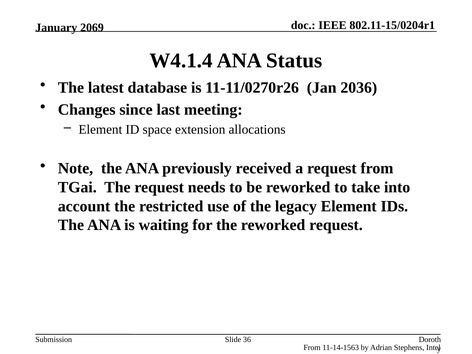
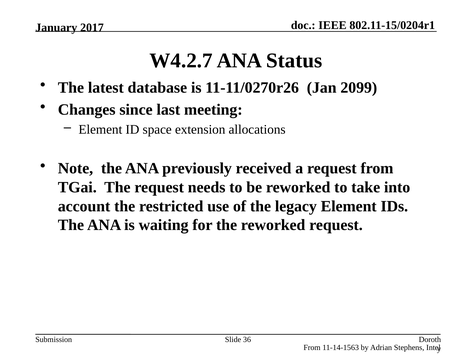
2069: 2069 -> 2017
W4.1.4: W4.1.4 -> W4.2.7
2036: 2036 -> 2099
